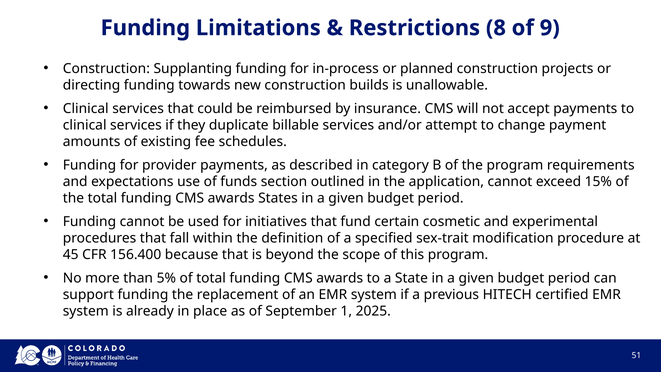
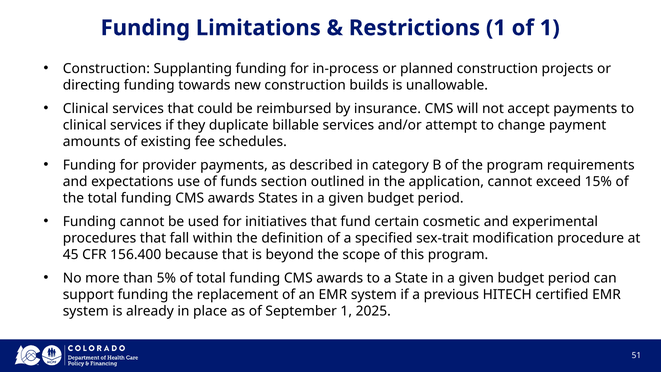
Restrictions 8: 8 -> 1
of 9: 9 -> 1
